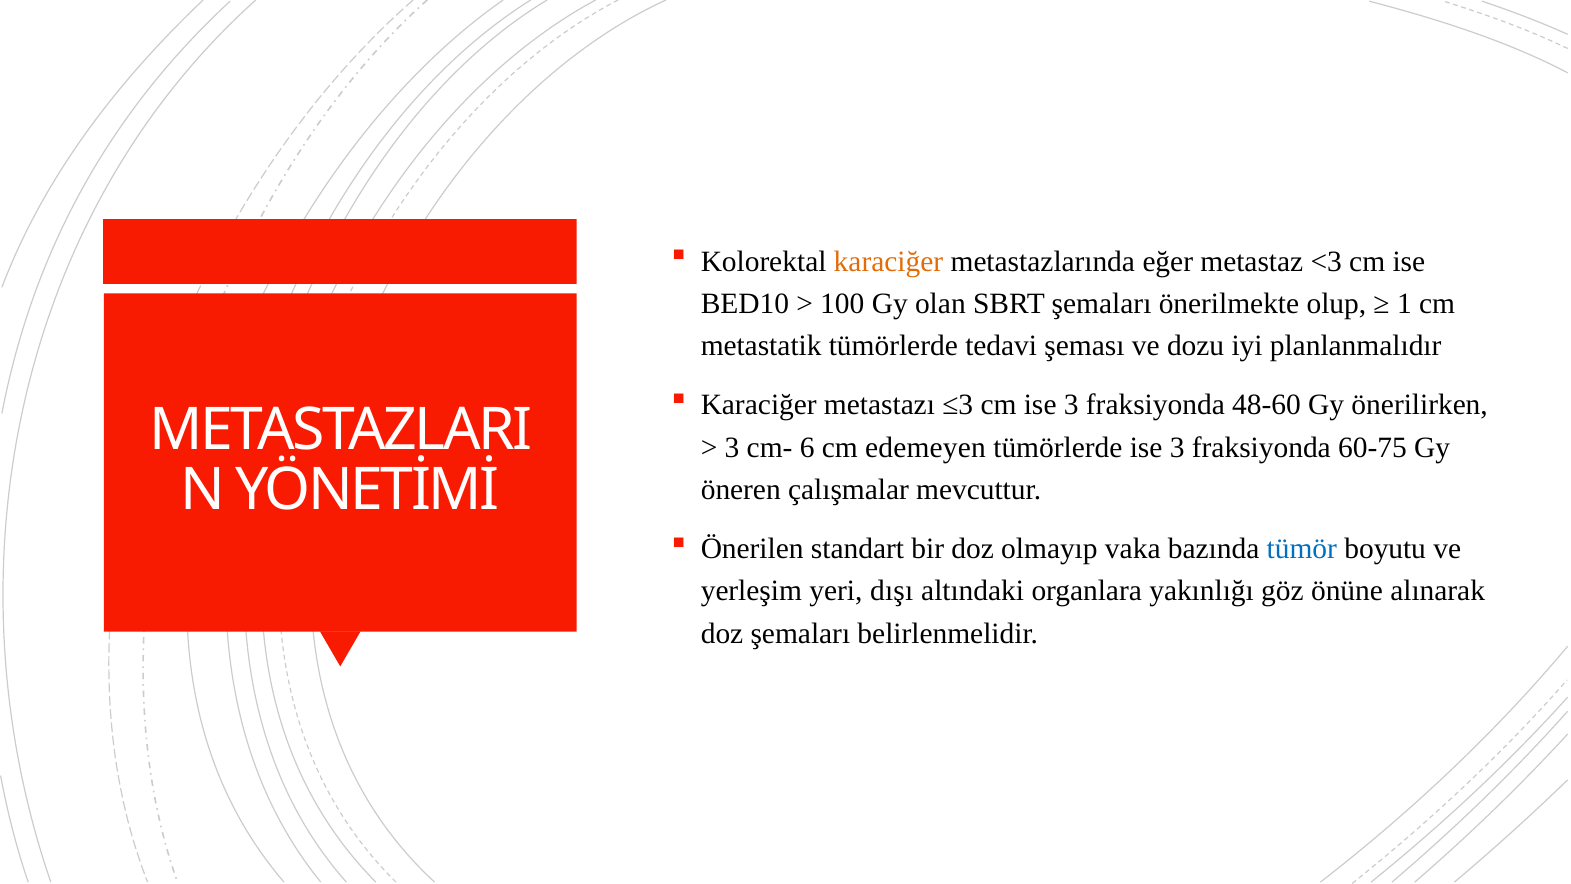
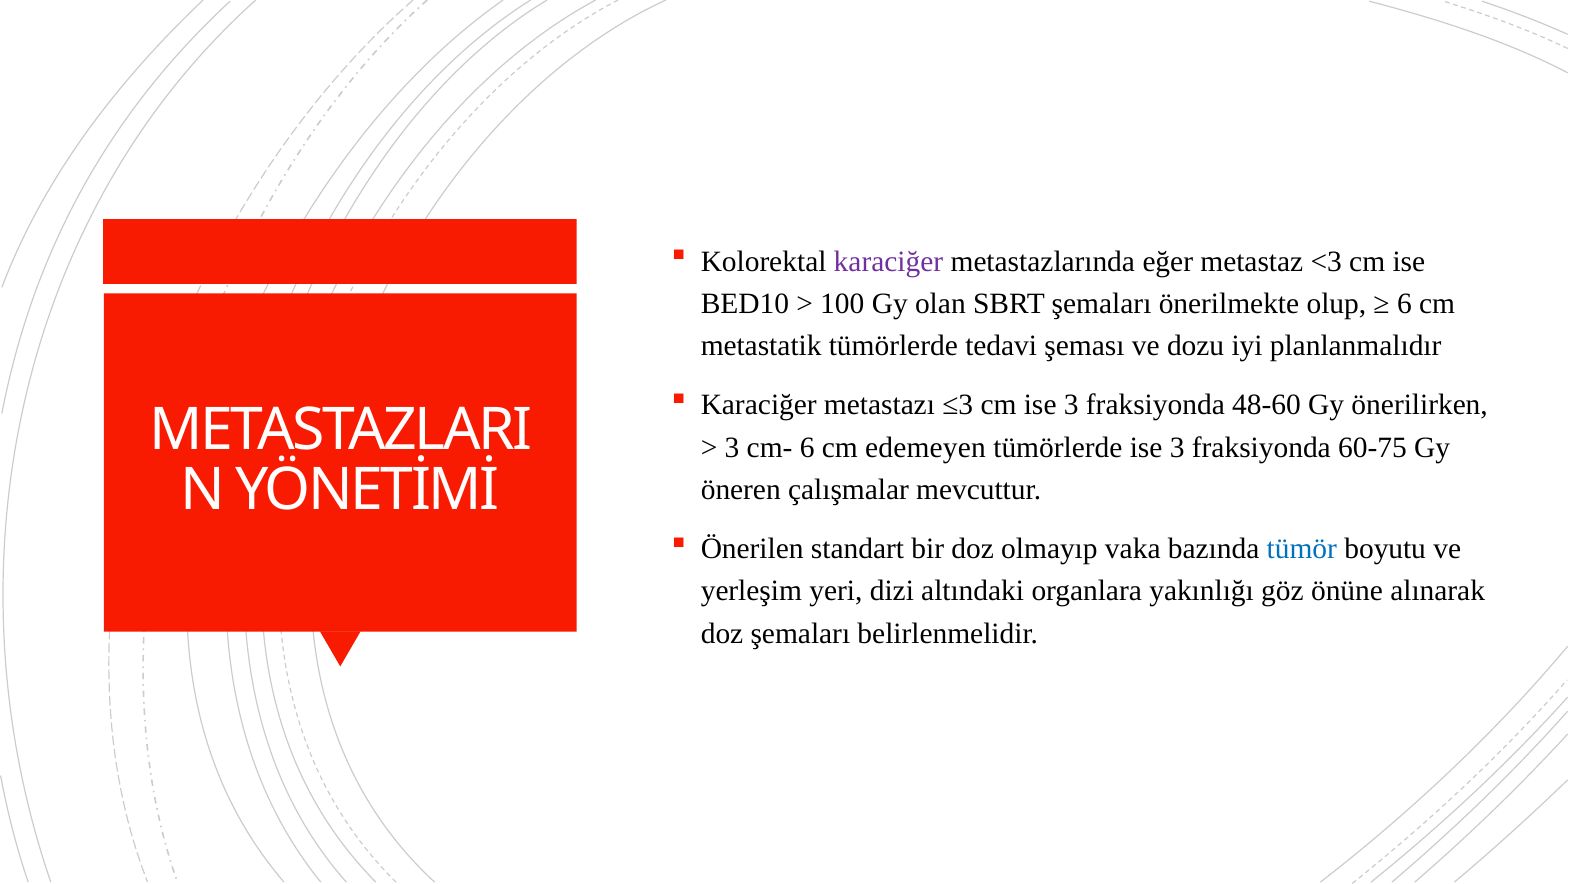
karaciğer at (888, 261) colour: orange -> purple
1 at (1404, 304): 1 -> 6
dışı: dışı -> dizi
